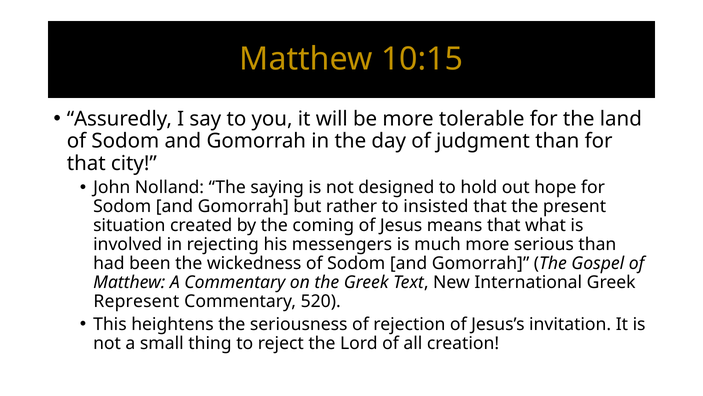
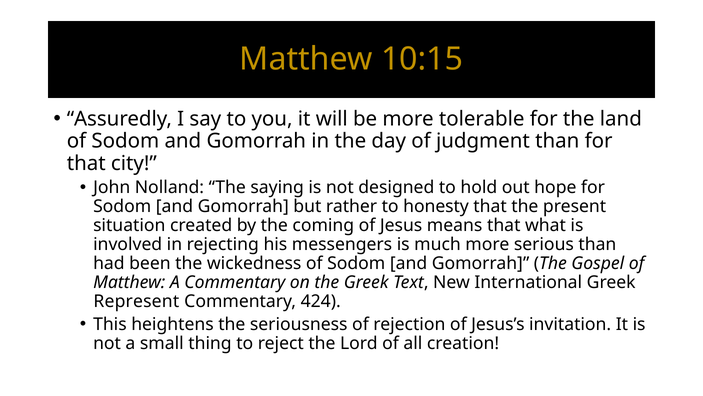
insisted: insisted -> honesty
520: 520 -> 424
